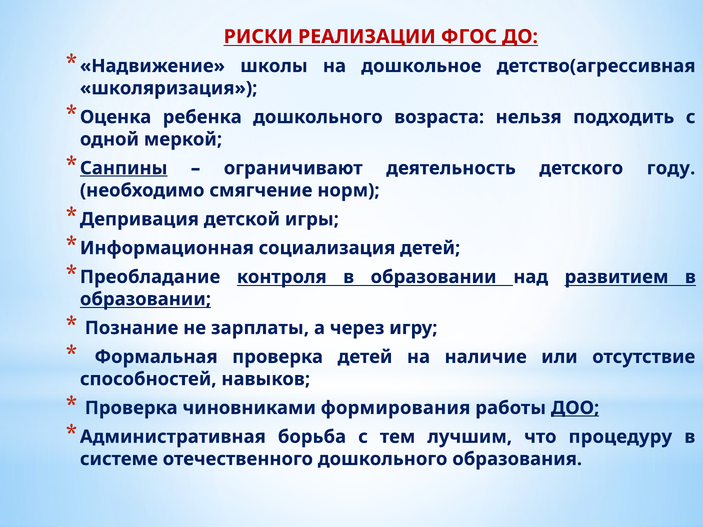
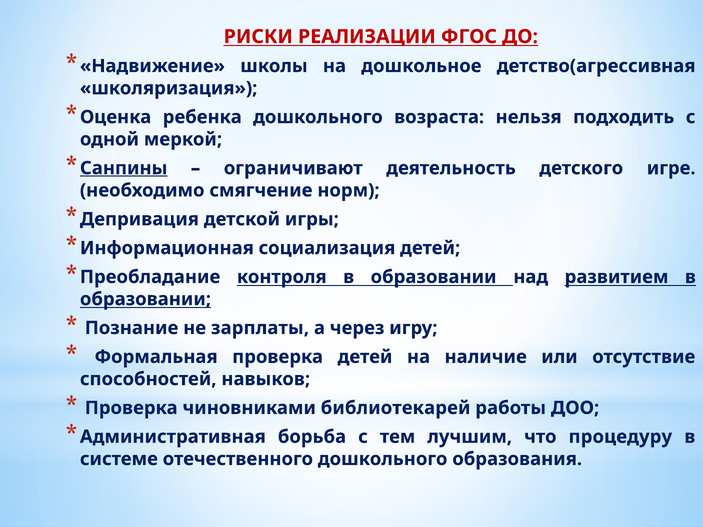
году: году -> игре
формирования: формирования -> библиотекарей
ДОО underline: present -> none
